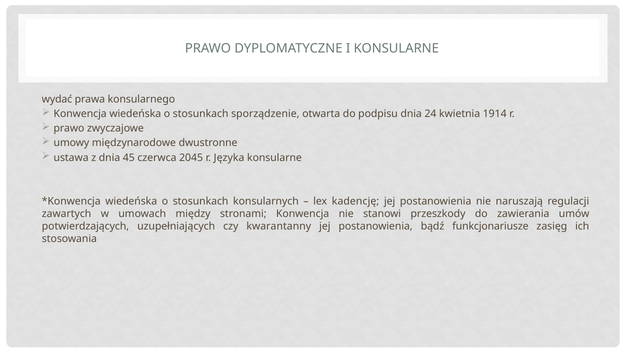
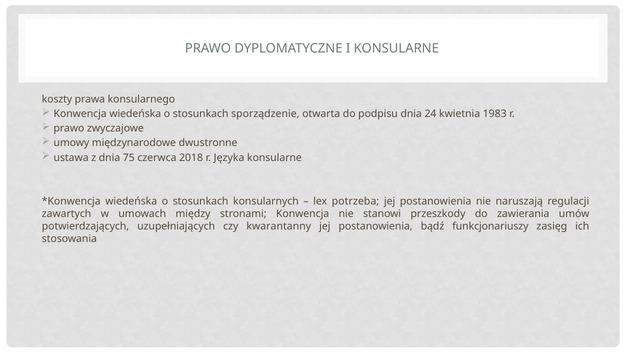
wydać: wydać -> koszty
1914: 1914 -> 1983
45: 45 -> 75
2045: 2045 -> 2018
kadencję: kadencję -> potrzeba
funkcjonariusze: funkcjonariusze -> funkcjonariuszy
